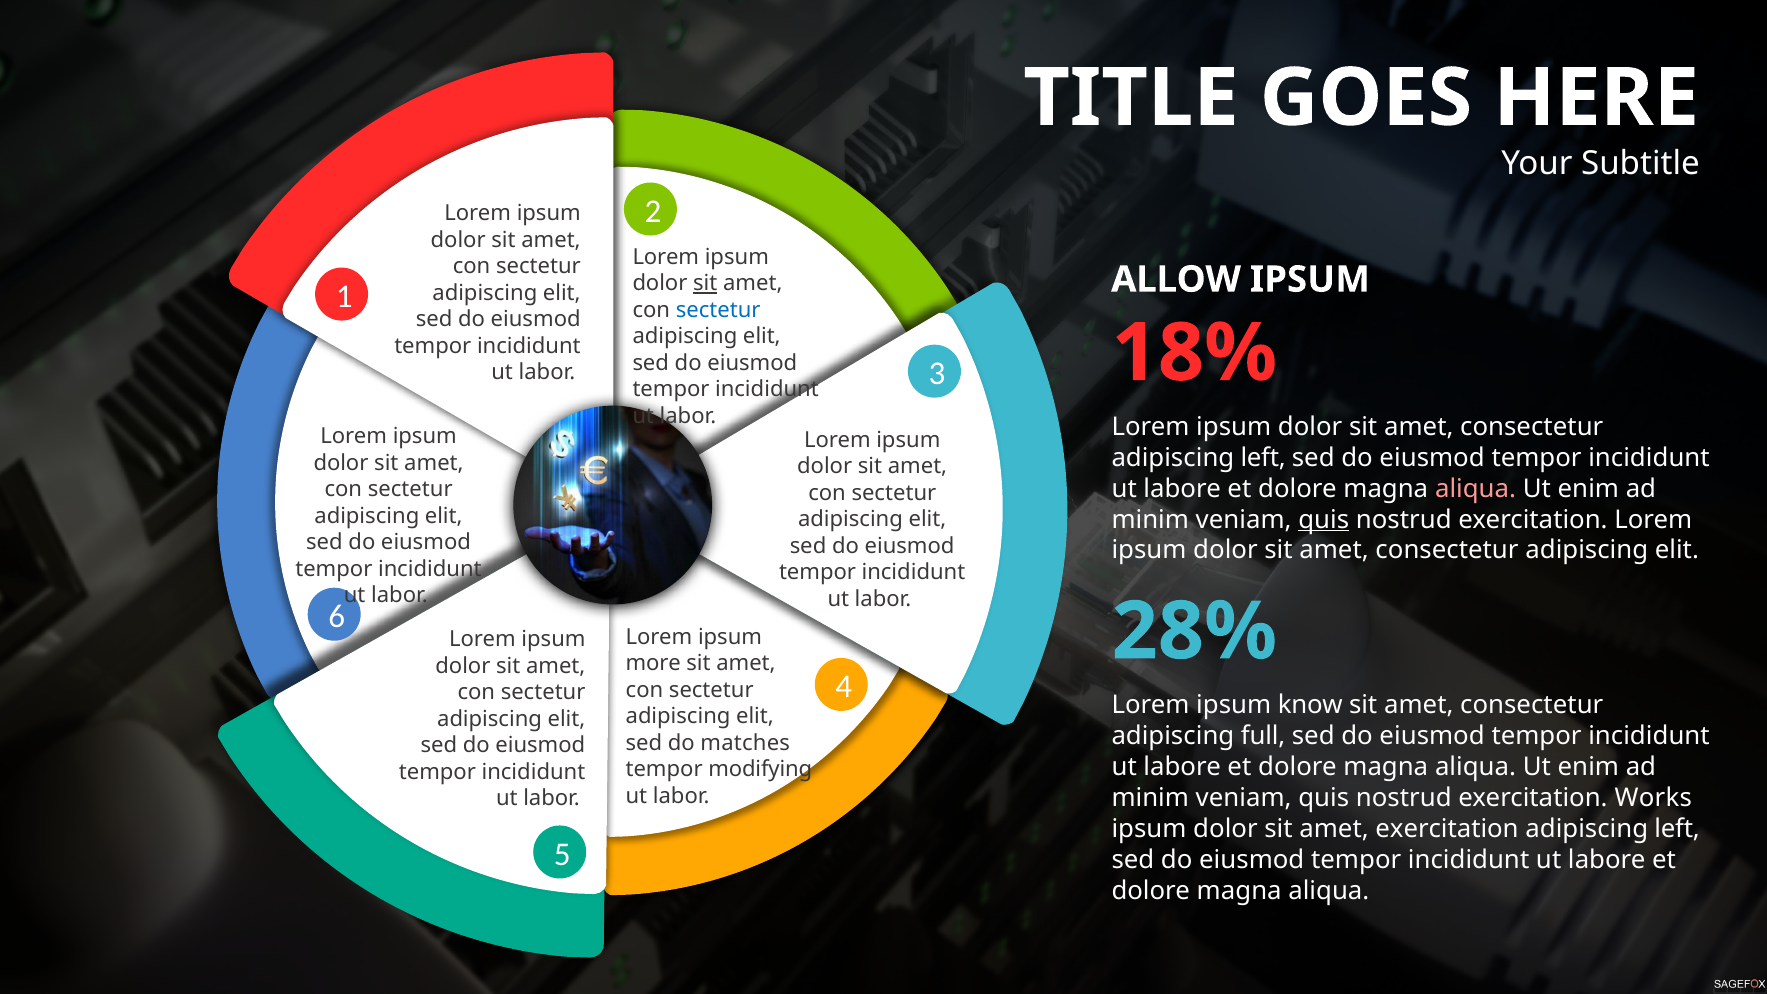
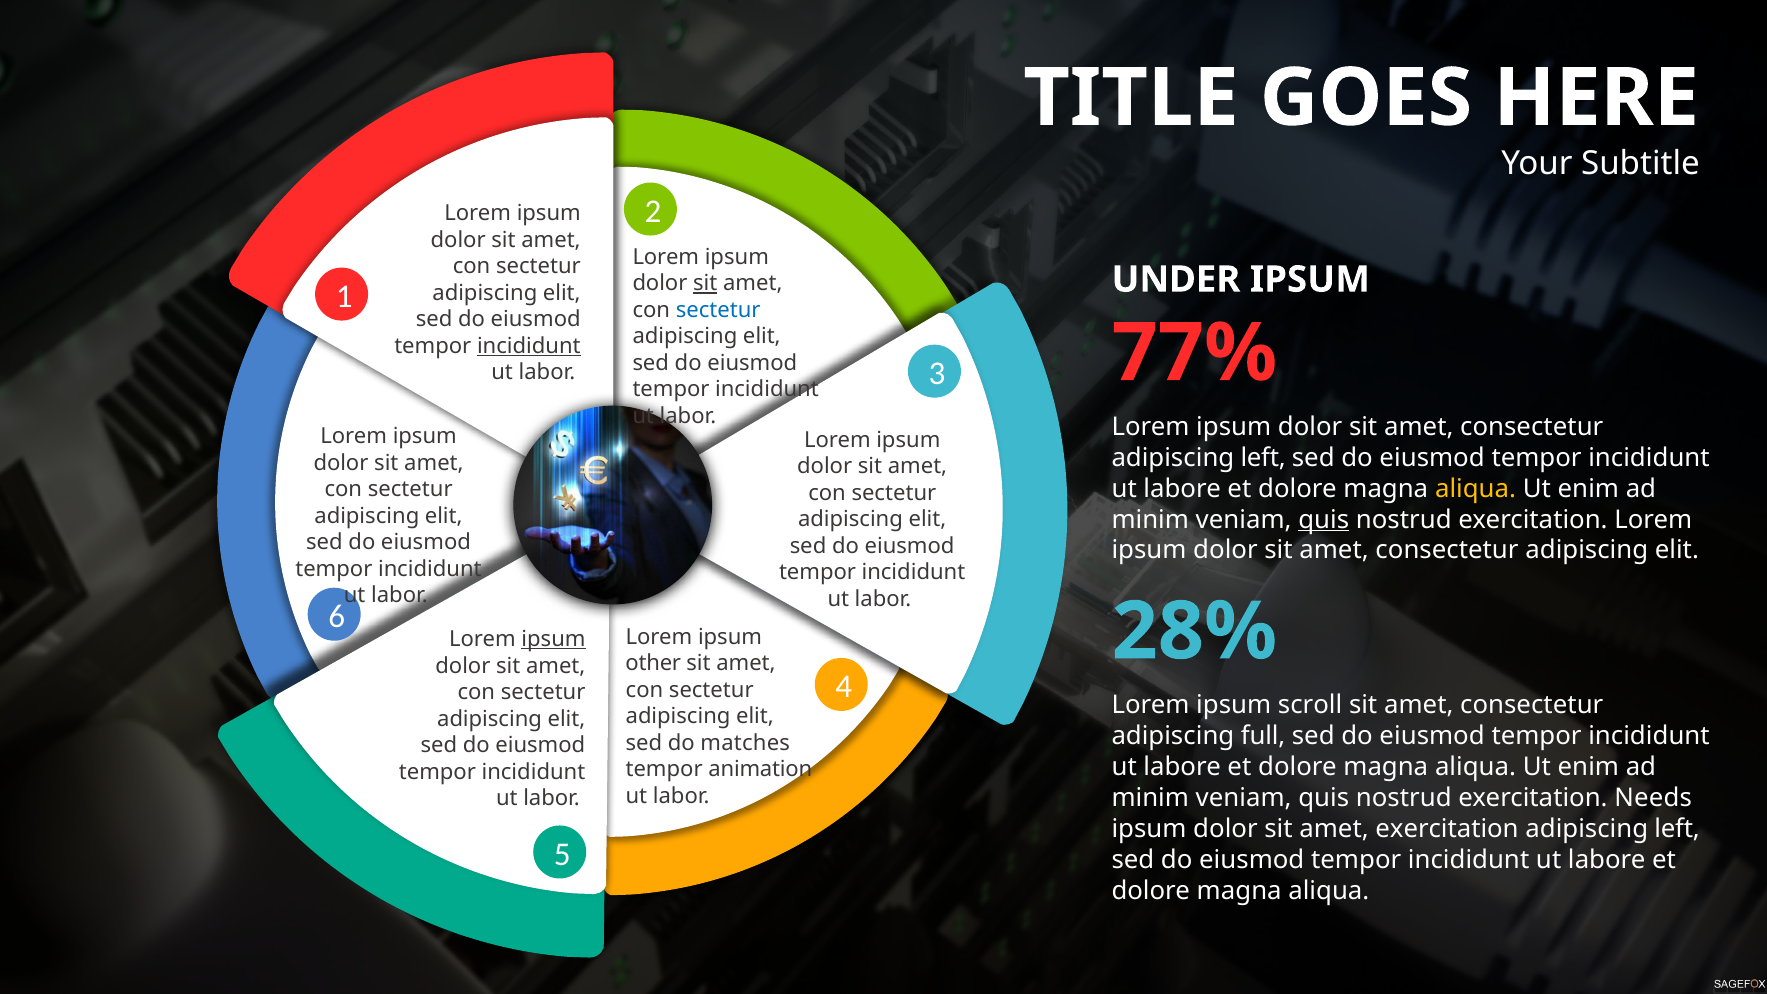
ALLOW: ALLOW -> UNDER
incididunt at (529, 346) underline: none -> present
18%: 18% -> 77%
aliqua at (1476, 489) colour: pink -> yellow
ipsum at (554, 639) underline: none -> present
more: more -> other
know: know -> scroll
modifying: modifying -> animation
Works: Works -> Needs
